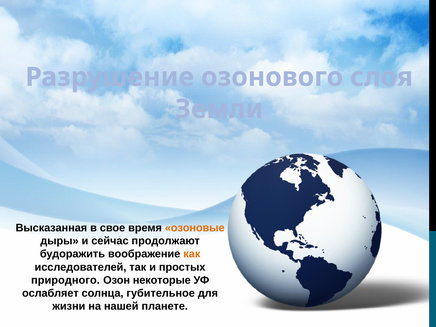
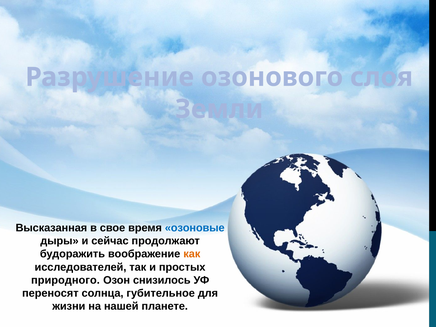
озоновые colour: orange -> blue
некоторые: некоторые -> снизилось
ослабляет: ослабляет -> переносят
